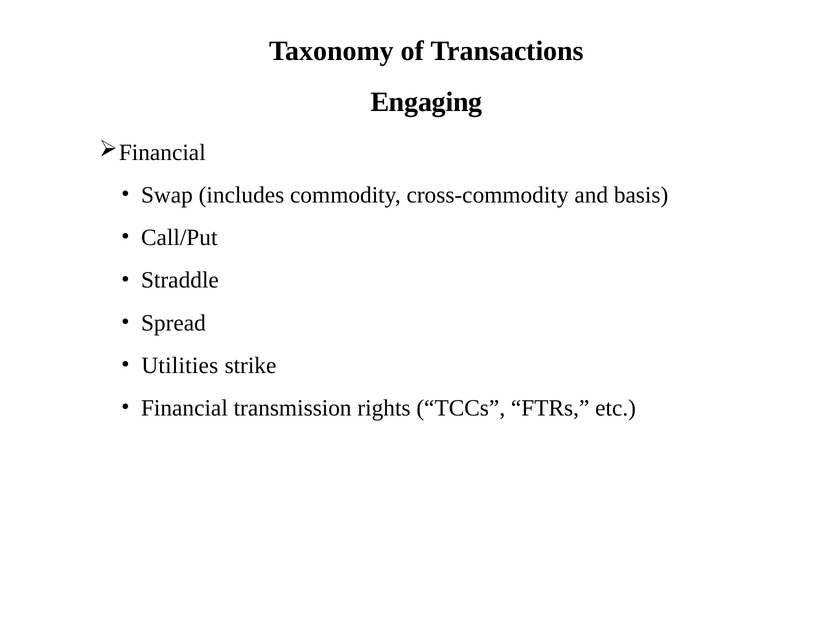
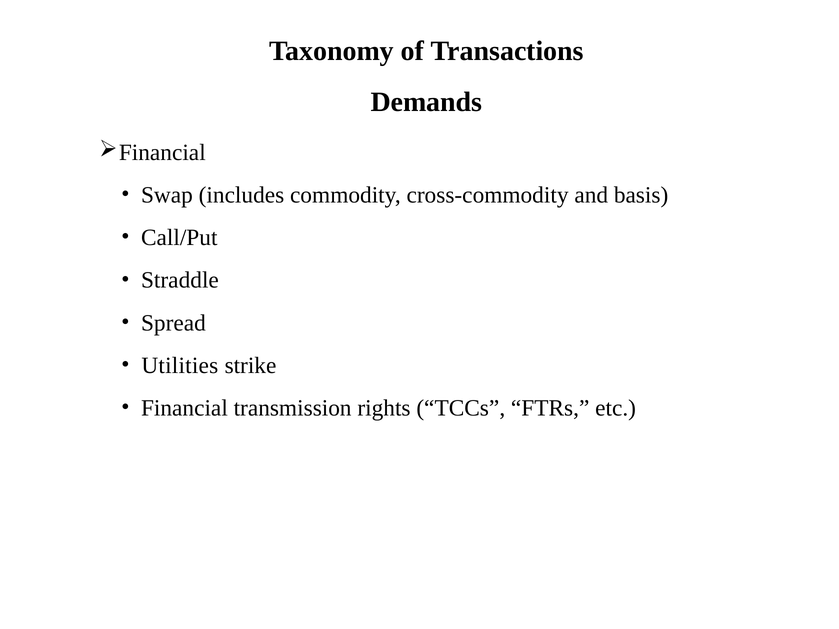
Engaging: Engaging -> Demands
